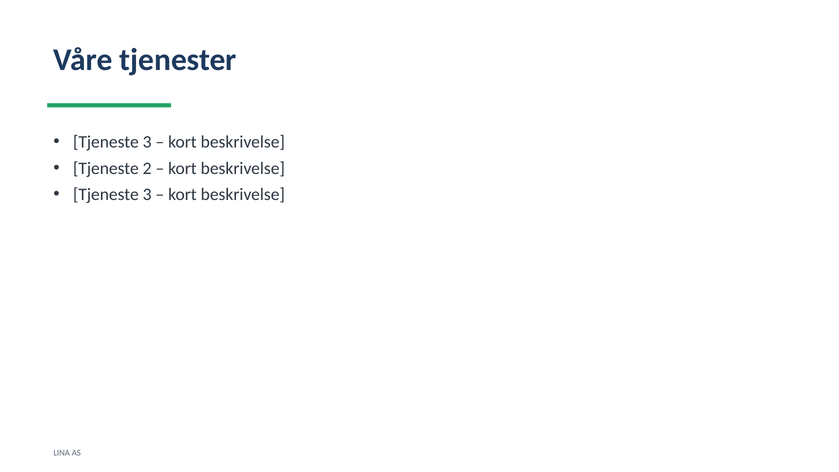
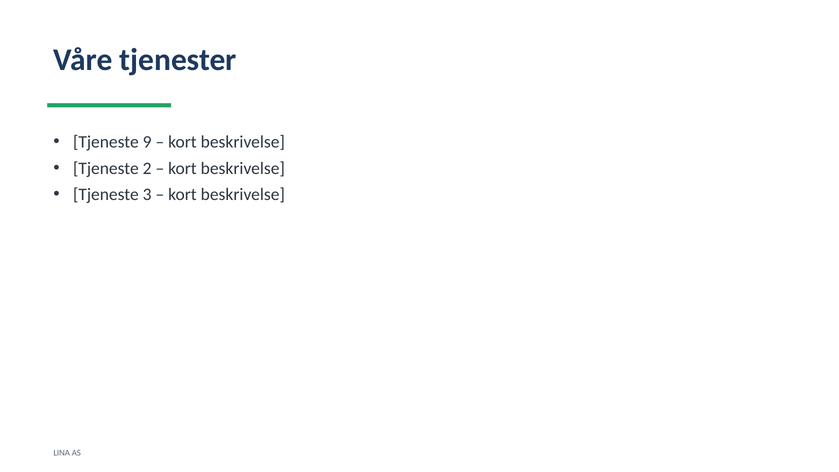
3 at (147, 142): 3 -> 9
